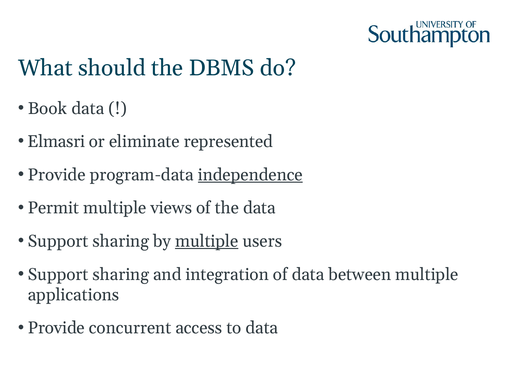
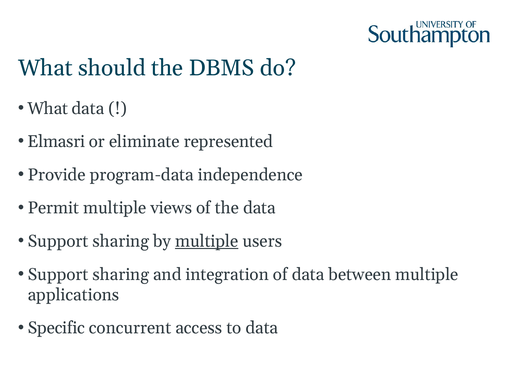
Book at (48, 108): Book -> What
independence underline: present -> none
Provide at (56, 328): Provide -> Specific
